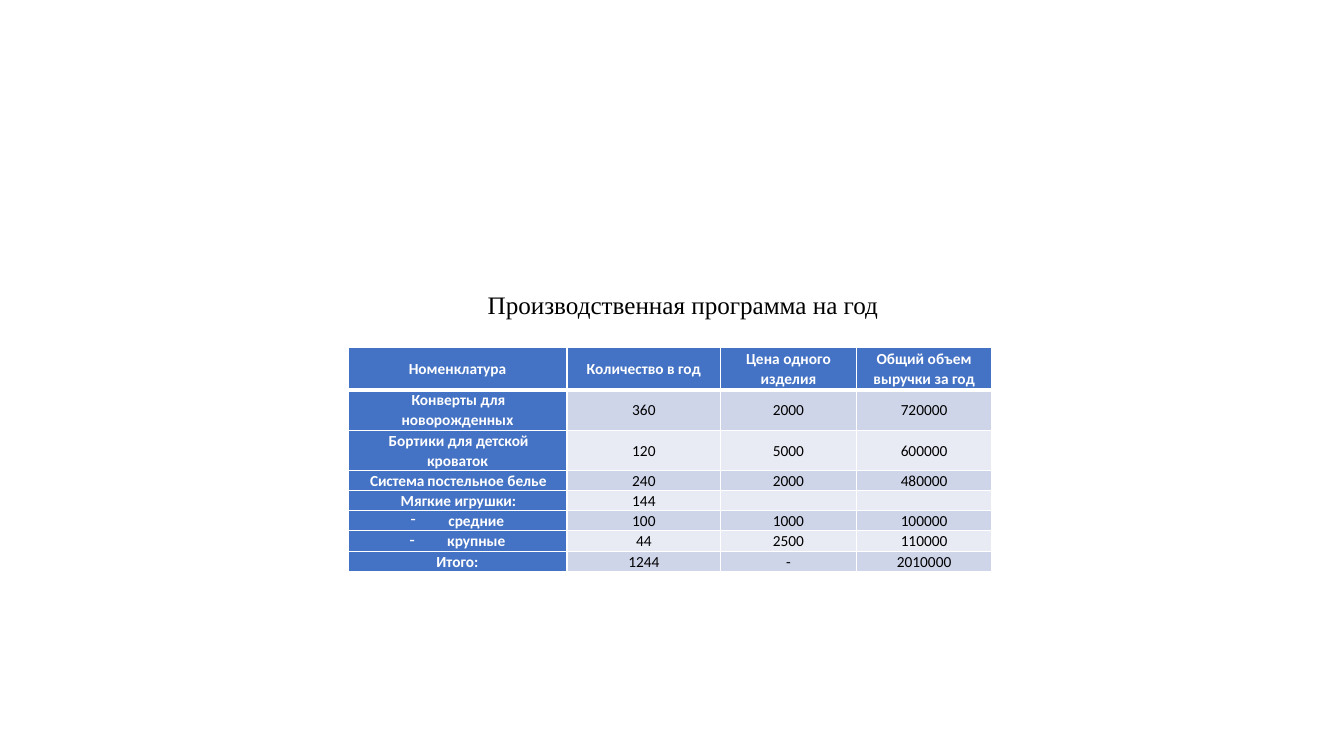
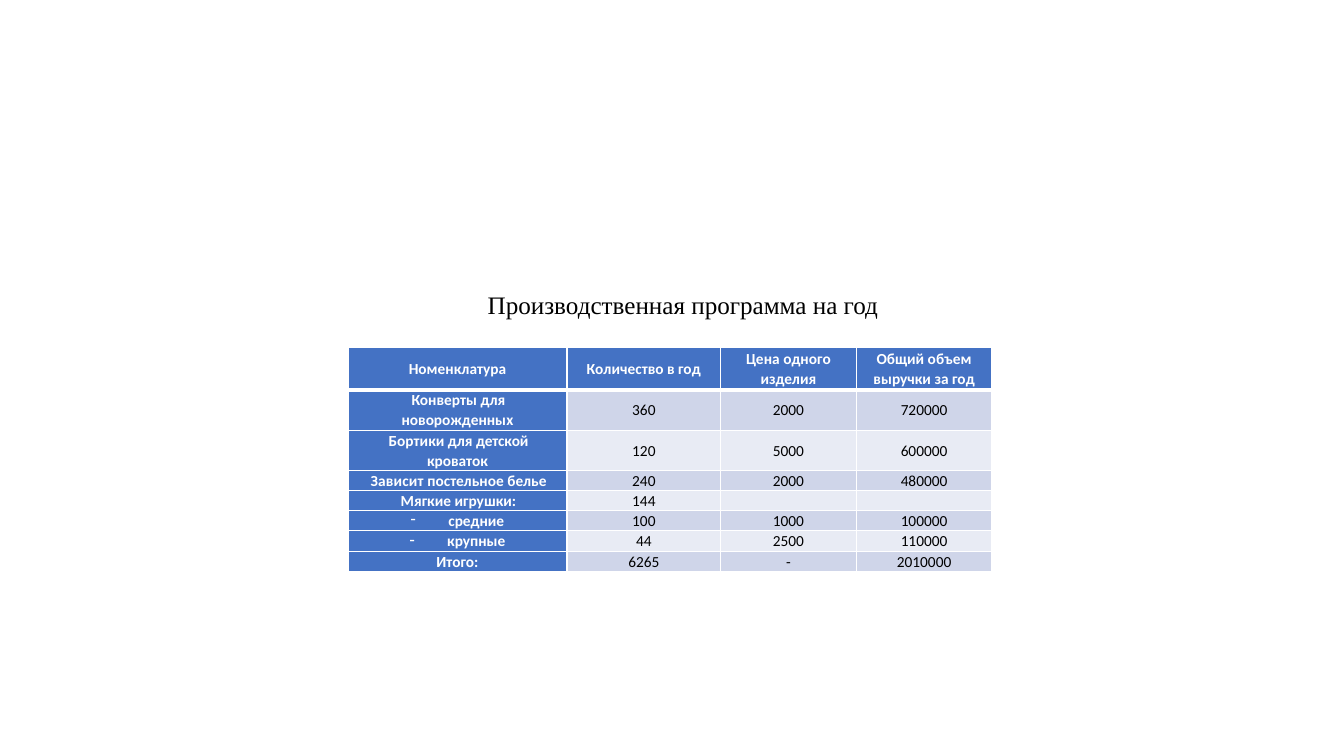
Система: Система -> Зависит
1244: 1244 -> 6265
